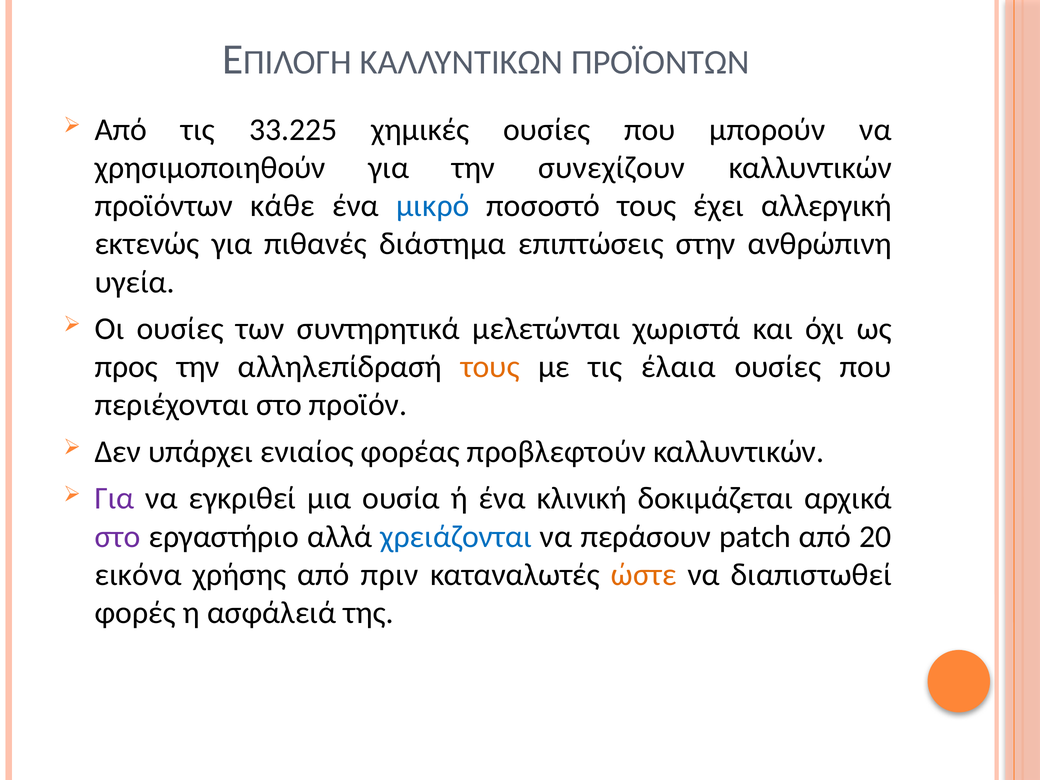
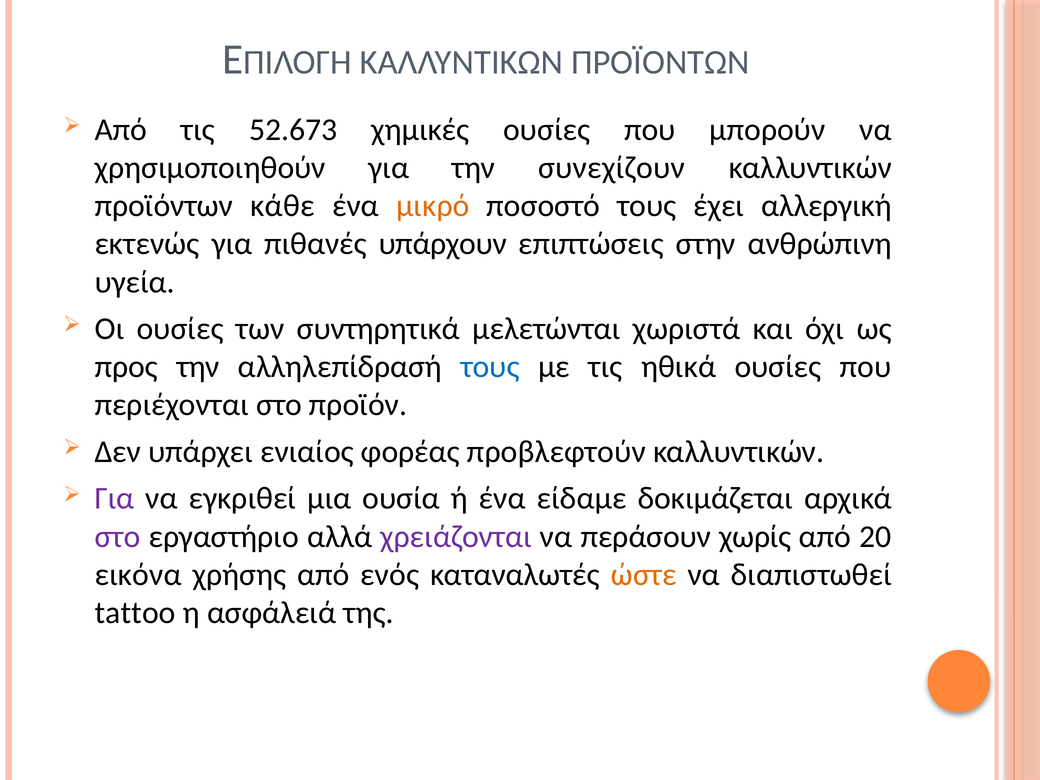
33.225: 33.225 -> 52.673
μικρό colour: blue -> orange
διάστημα: διάστημα -> υπάρχουν
τους at (490, 367) colour: orange -> blue
έλαια: έλαια -> ηθικά
κλινική: κλινική -> είδαμε
χρειάζονται colour: blue -> purple
patch: patch -> χωρίς
πριν: πριν -> ενός
φορές: φορές -> tattoo
